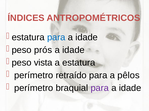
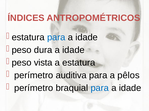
prós: prós -> dura
retraído: retraído -> auditiva
para at (100, 89) colour: purple -> blue
